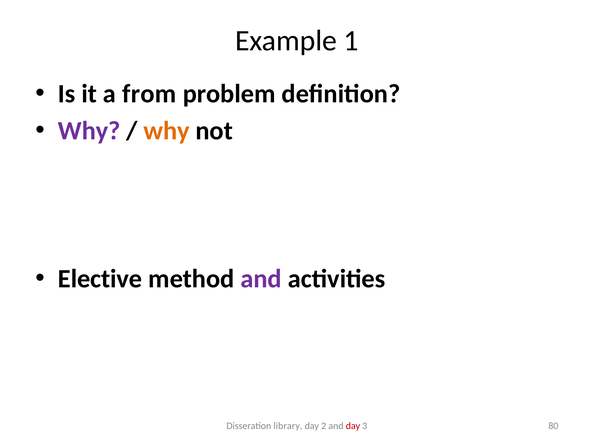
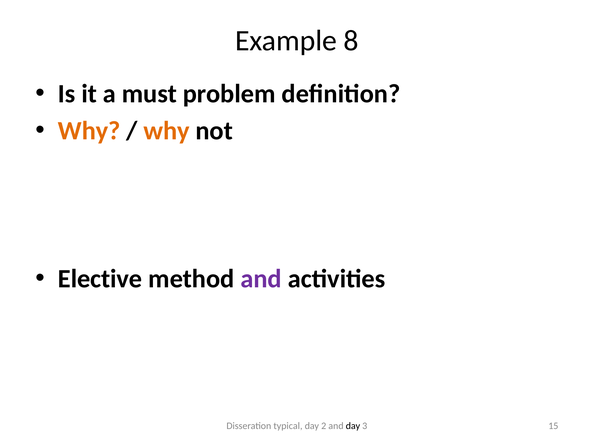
1: 1 -> 8
from: from -> must
Why at (89, 131) colour: purple -> orange
library: library -> typical
day at (353, 425) colour: red -> black
80: 80 -> 15
